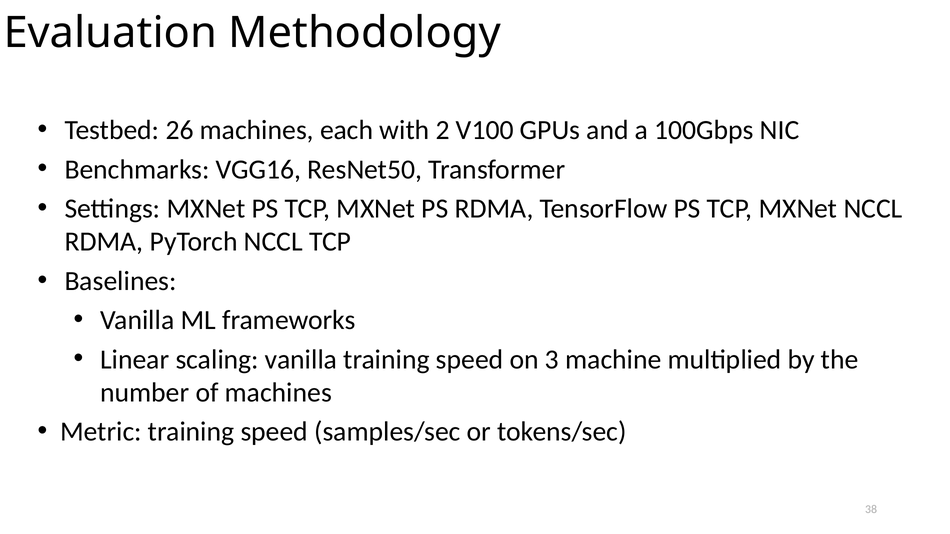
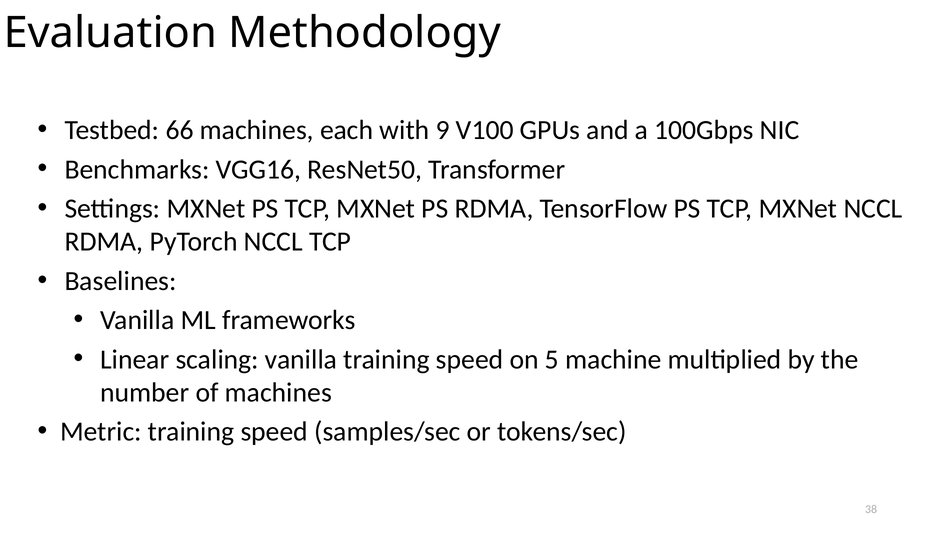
26: 26 -> 66
2: 2 -> 9
3: 3 -> 5
